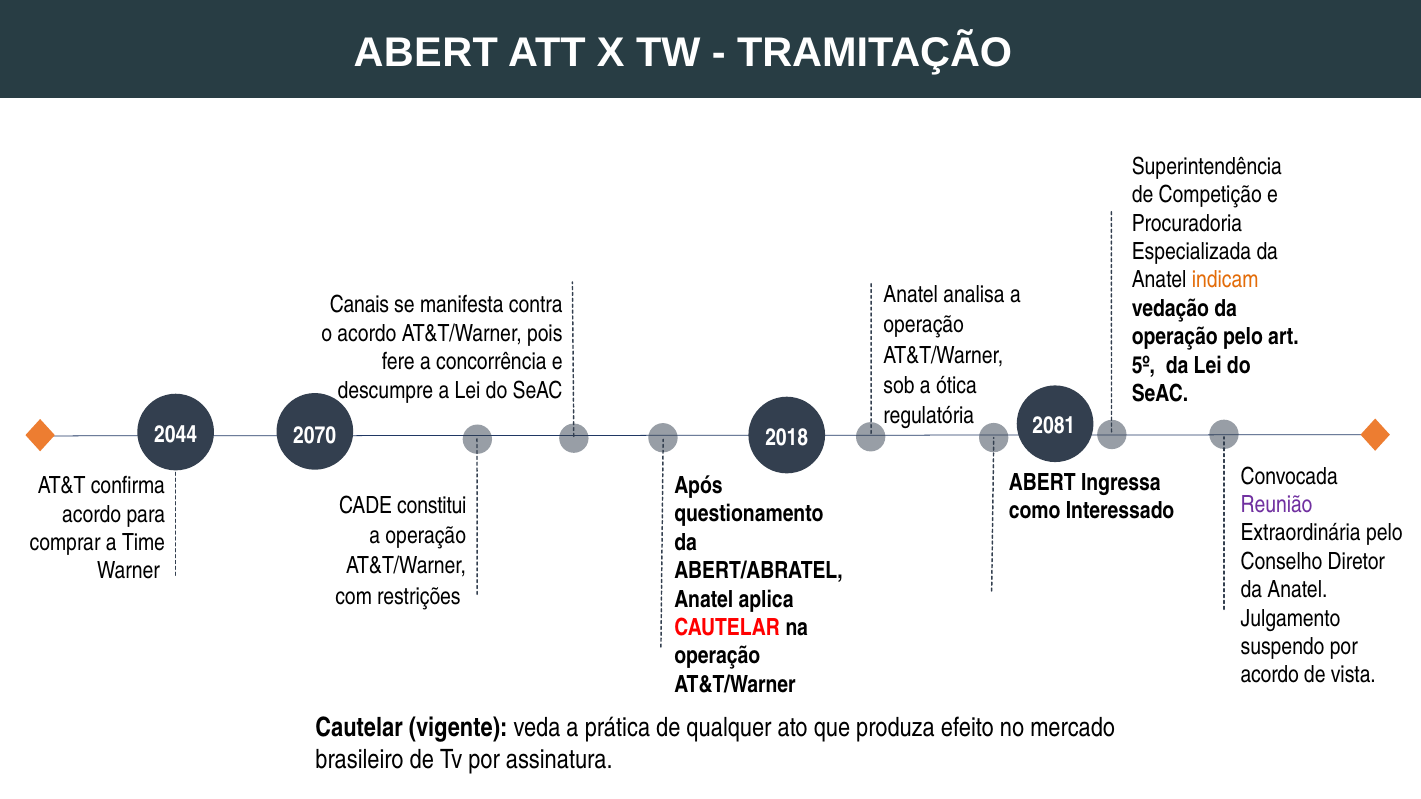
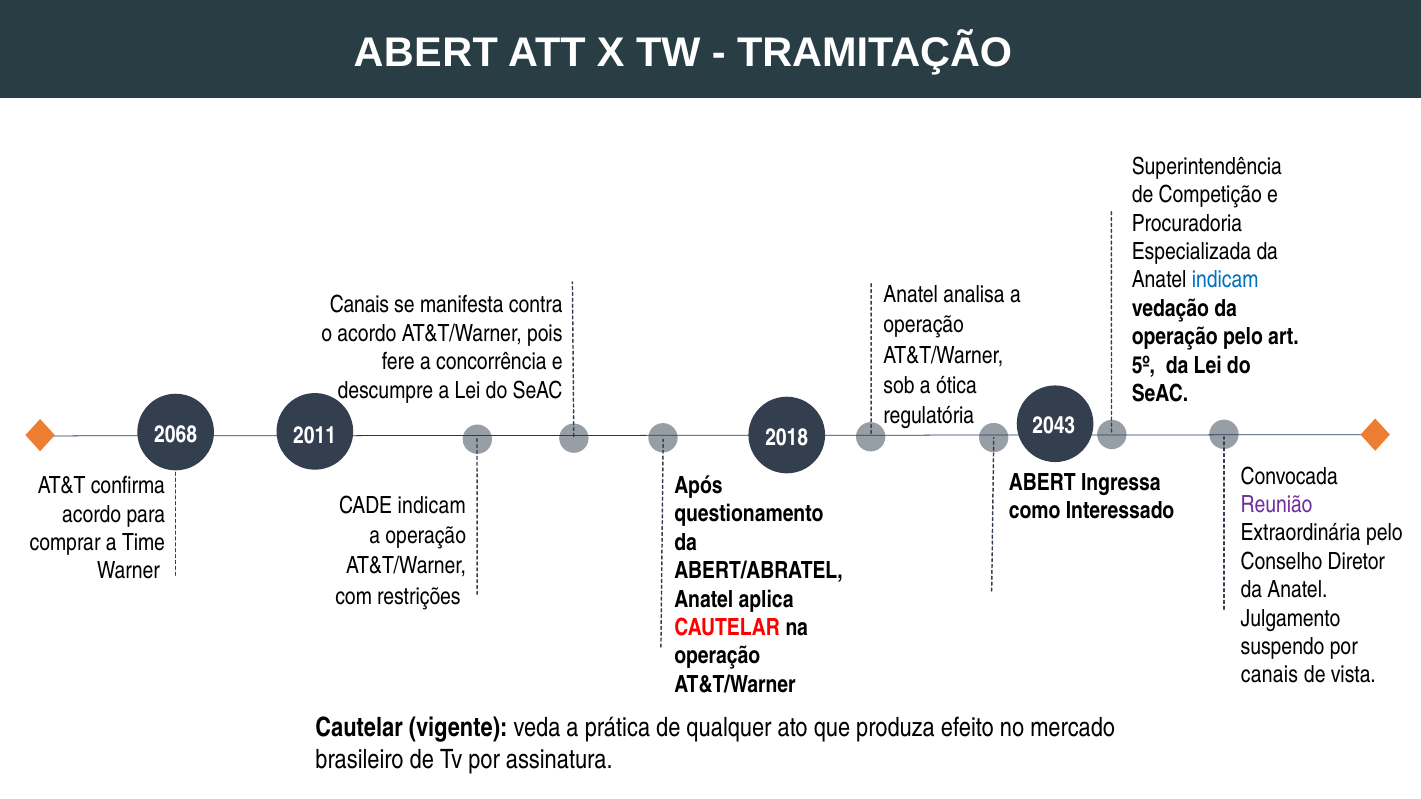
indicam at (1225, 280) colour: orange -> blue
2081: 2081 -> 2043
2044: 2044 -> 2068
2070: 2070 -> 2011
CADE constitui: constitui -> indicam
acordo at (1270, 675): acordo -> canais
